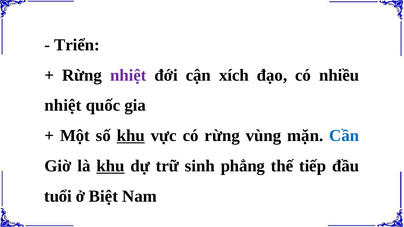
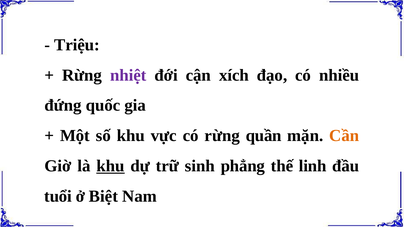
Triển: Triển -> Triệu
nhiệt at (63, 106): nhiệt -> đứng
khu at (131, 136) underline: present -> none
vùng: vùng -> quần
Cần colour: blue -> orange
tiếp: tiếp -> linh
